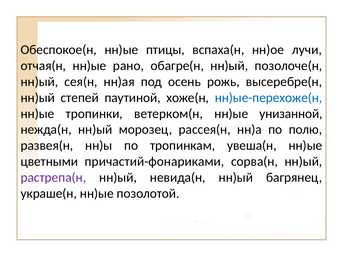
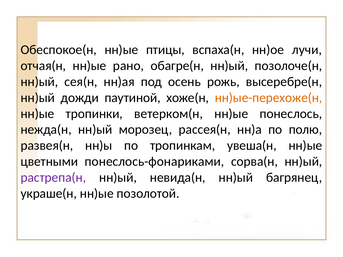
степей: степей -> дожди
нн)ые-перехоже(н colour: blue -> orange
унизанной: унизанной -> понеслось
причастий-фонариками: причастий-фонариками -> понеслось-фонариками
